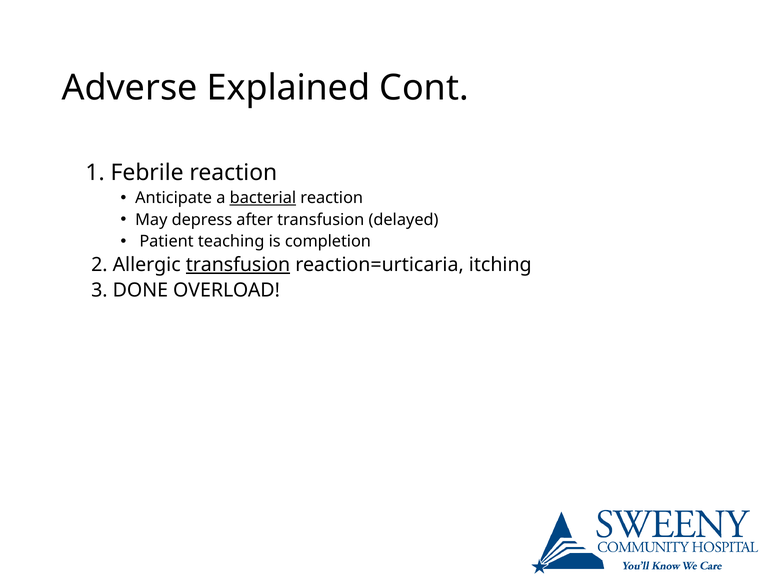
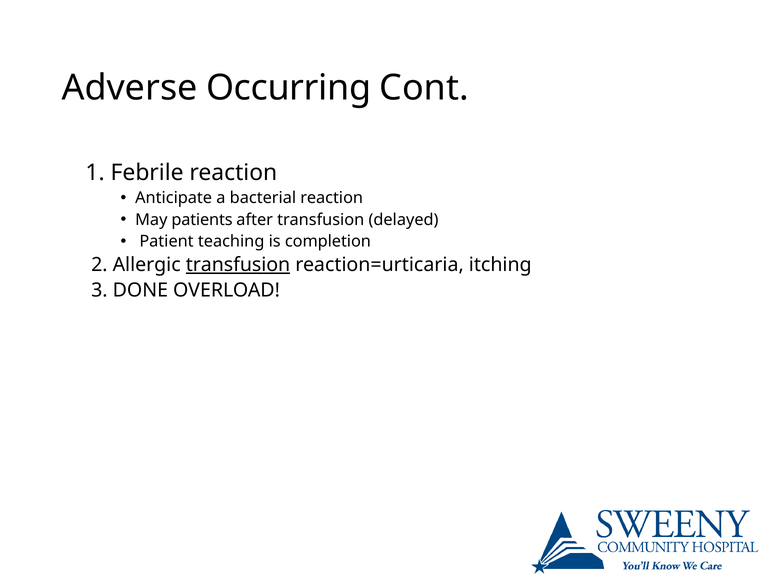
Explained: Explained -> Occurring
bacterial underline: present -> none
depress: depress -> patients
